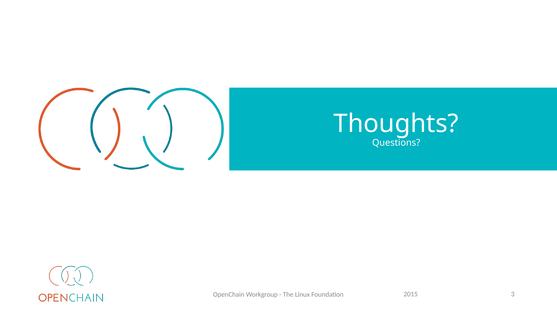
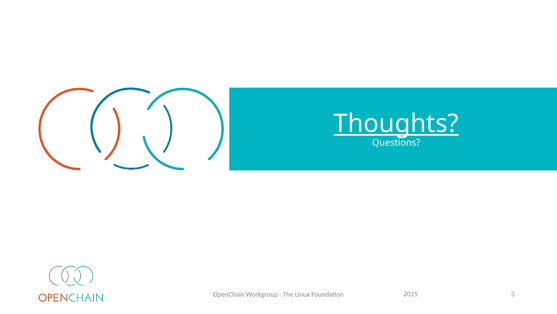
Thoughts underline: none -> present
